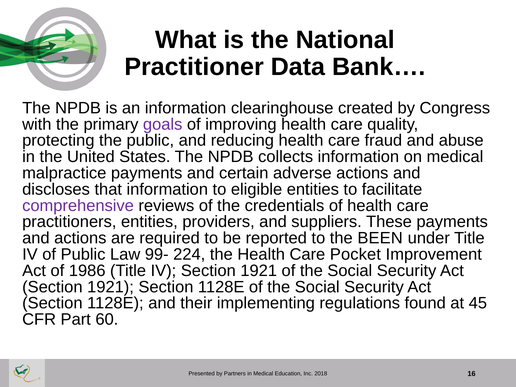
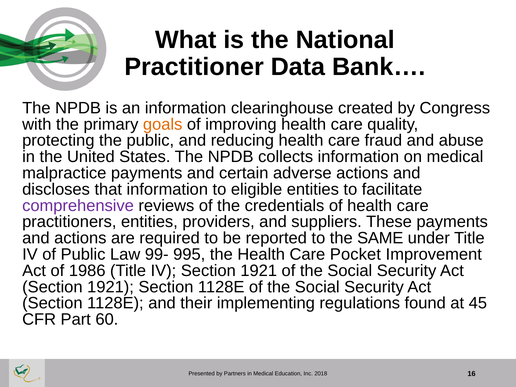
goals colour: purple -> orange
BEEN: BEEN -> SAME
224: 224 -> 995
